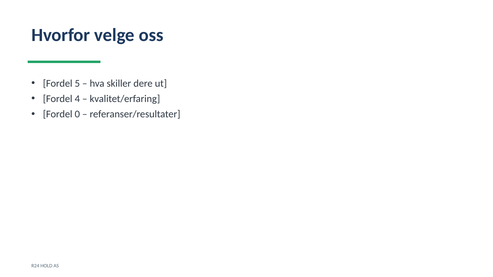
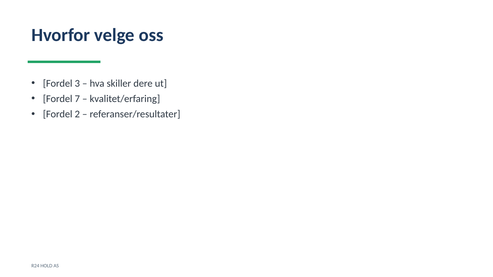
5: 5 -> 3
4: 4 -> 7
0: 0 -> 2
